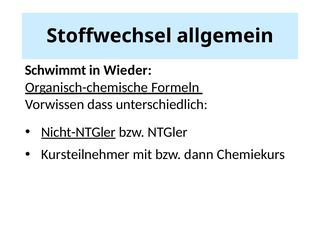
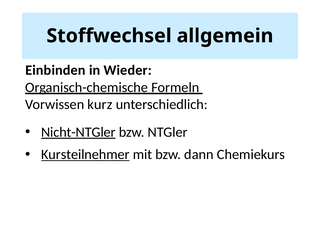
Schwimmt: Schwimmt -> Einbinden
dass: dass -> kurz
Kursteilnehmer underline: none -> present
